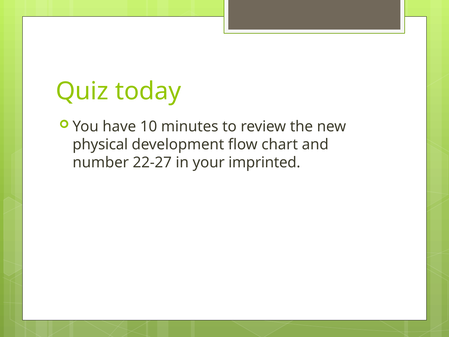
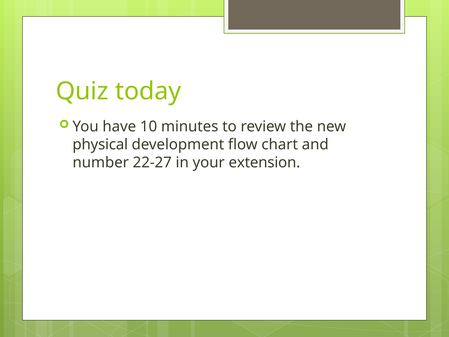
imprinted: imprinted -> extension
